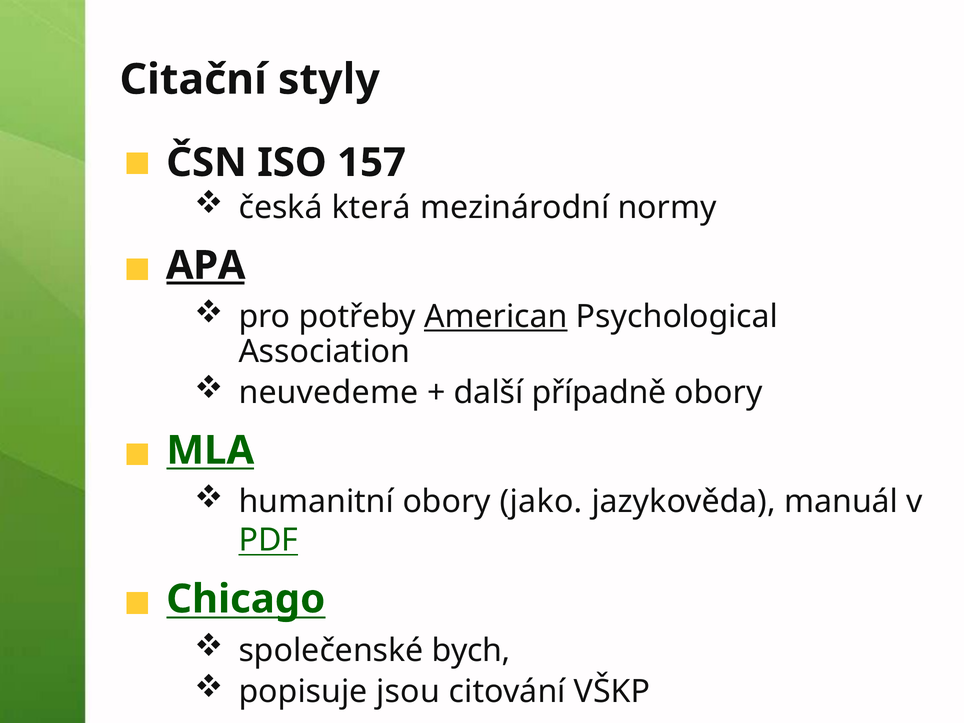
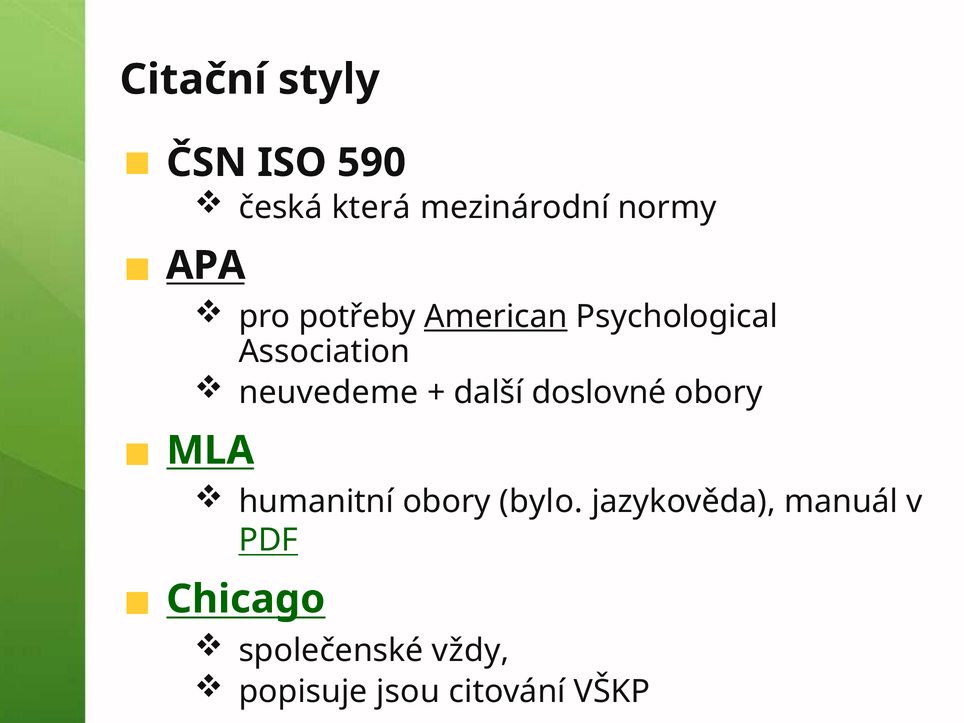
157: 157 -> 590
APA underline: present -> none
případně: případně -> doslovné
jako: jako -> bylo
bych: bych -> vždy
